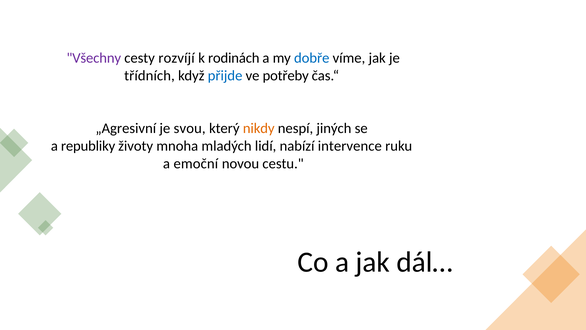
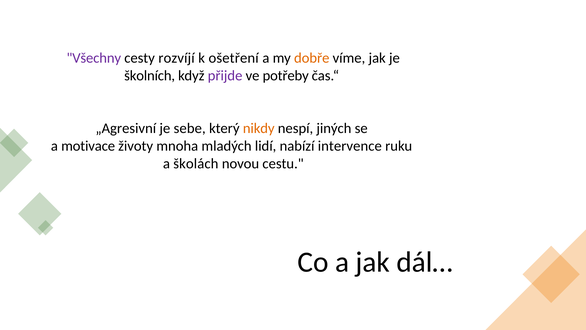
rodinách: rodinách -> ošetření
dobře colour: blue -> orange
třídních: třídních -> školních
přijde colour: blue -> purple
svou: svou -> sebe
republiky: republiky -> motivace
emoční: emoční -> školách
